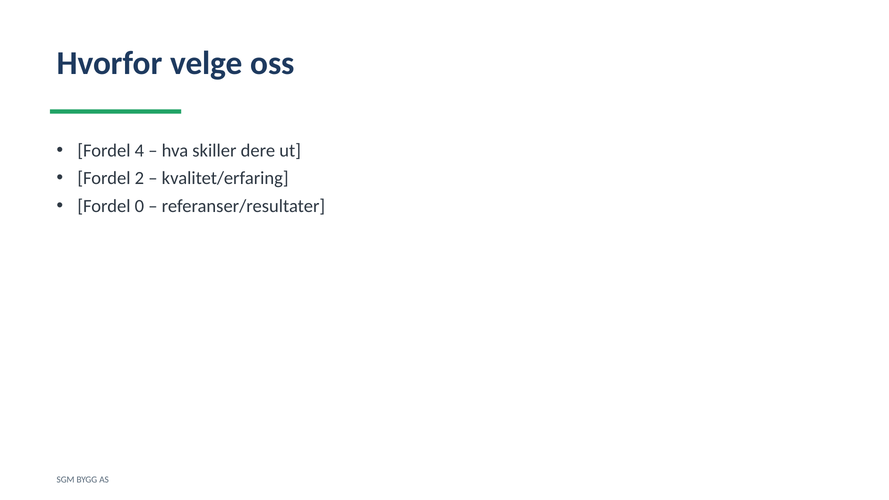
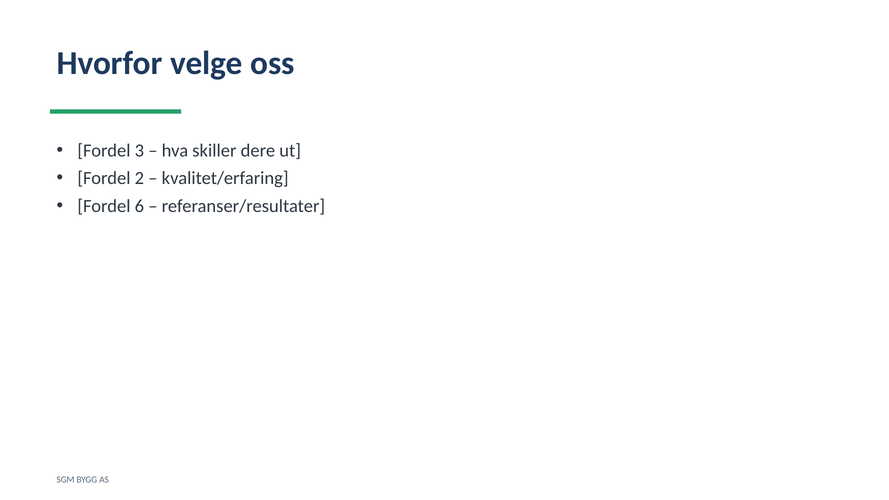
4: 4 -> 3
0: 0 -> 6
